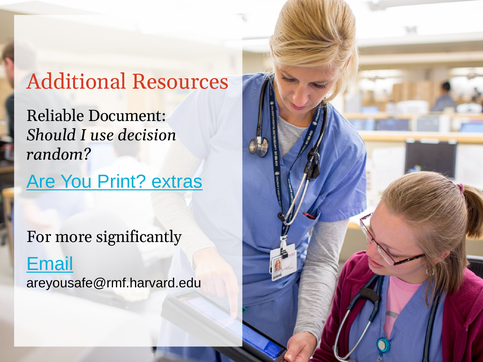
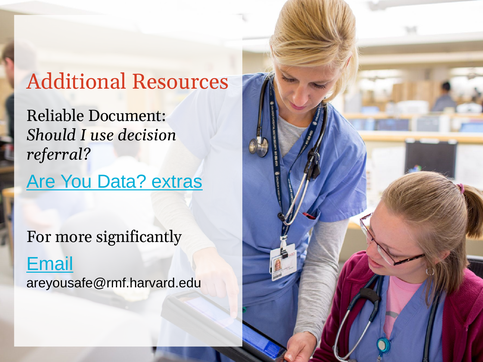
random: random -> referral
Print: Print -> Data
